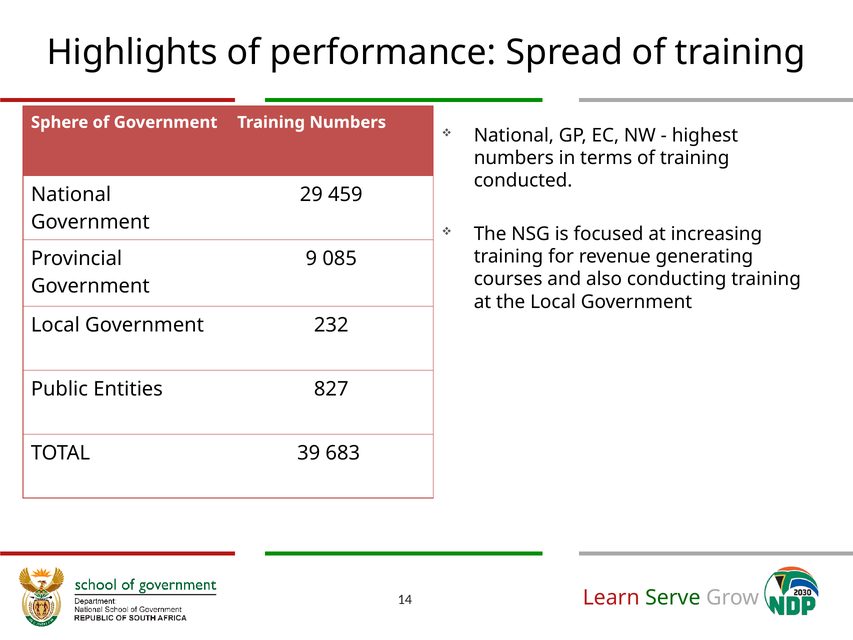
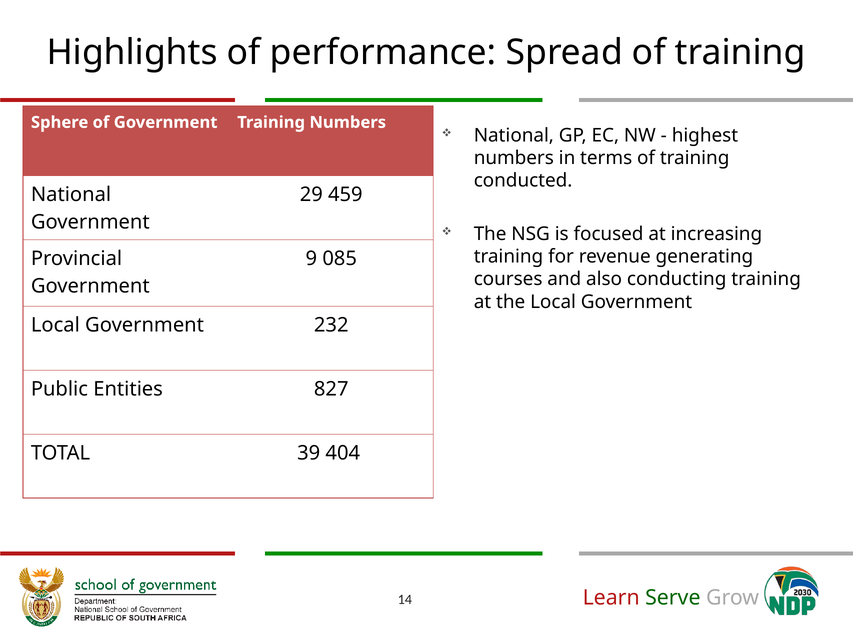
683: 683 -> 404
